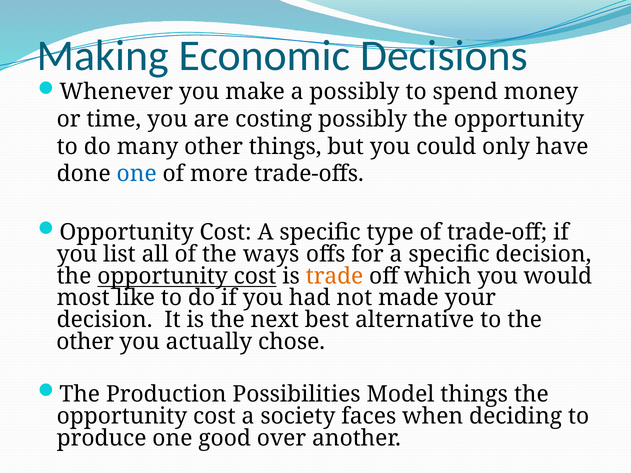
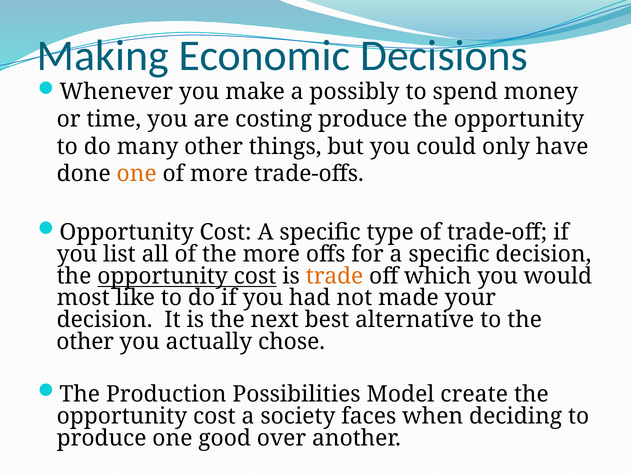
costing possibly: possibly -> produce
one at (137, 174) colour: blue -> orange
the ways: ways -> more
Model things: things -> create
